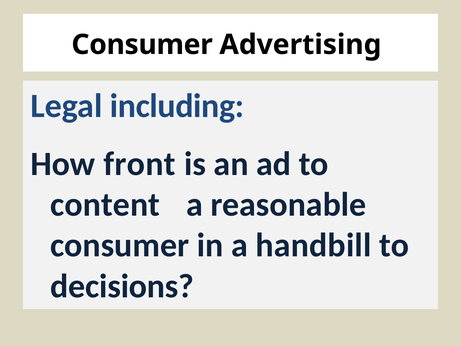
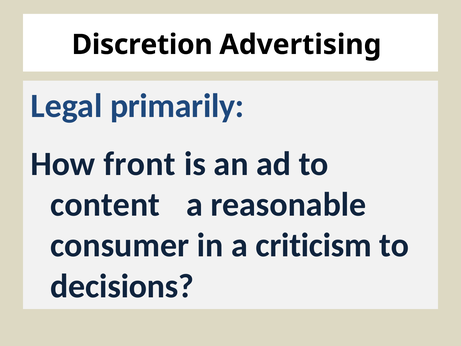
Consumer at (142, 45): Consumer -> Discretion
including: including -> primarily
handbill: handbill -> criticism
